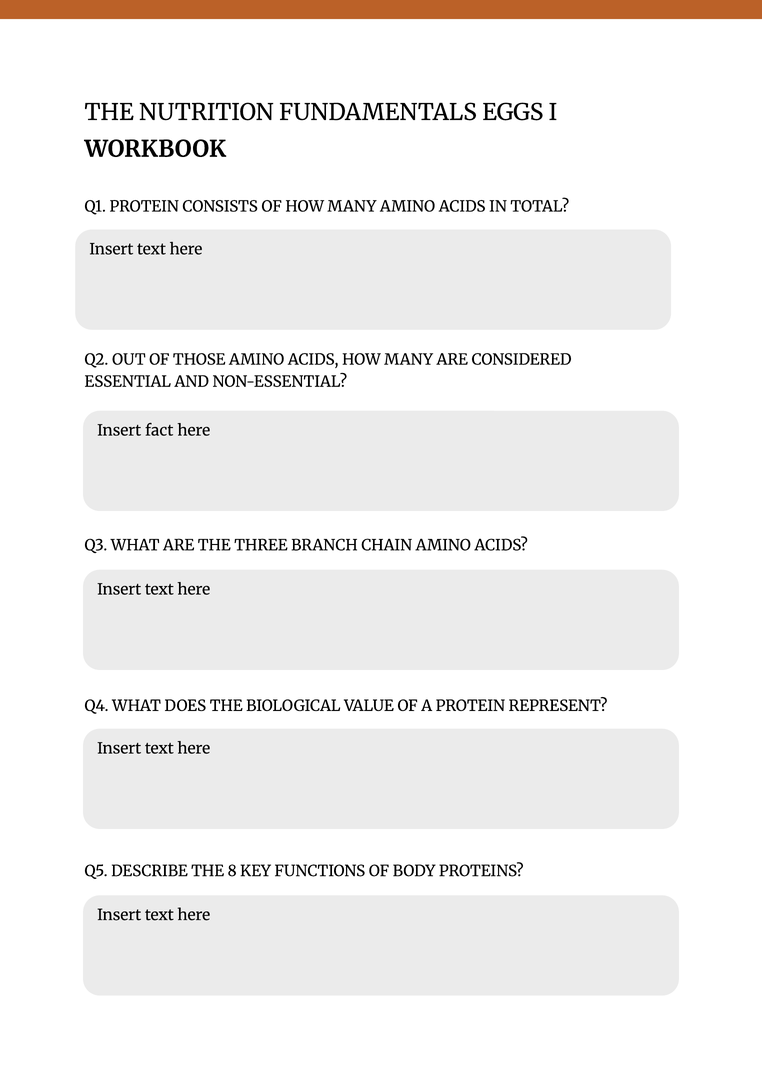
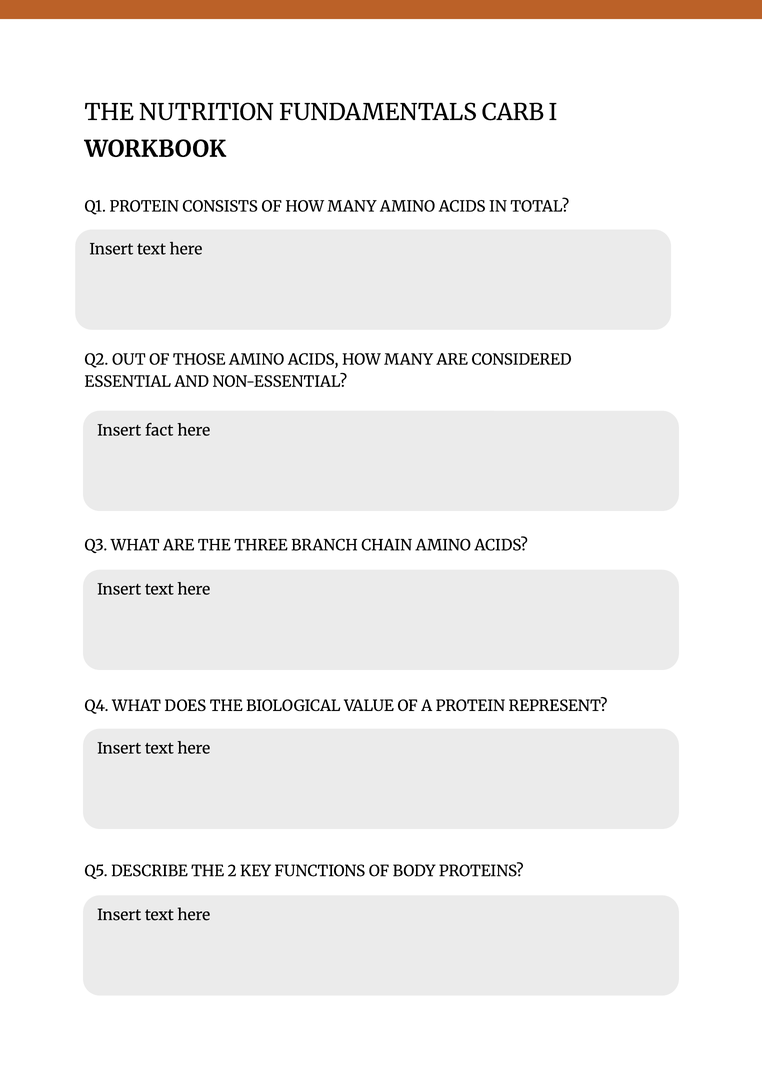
EGGS: EGGS -> CARB
8: 8 -> 2
